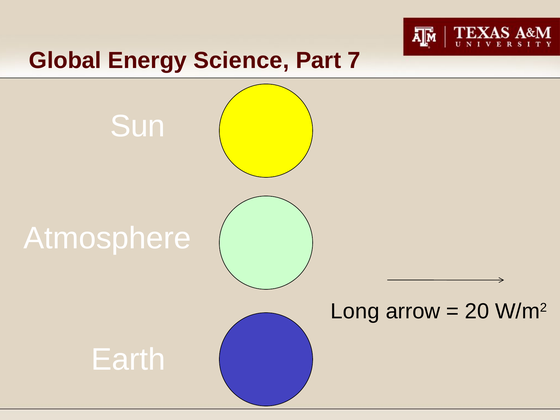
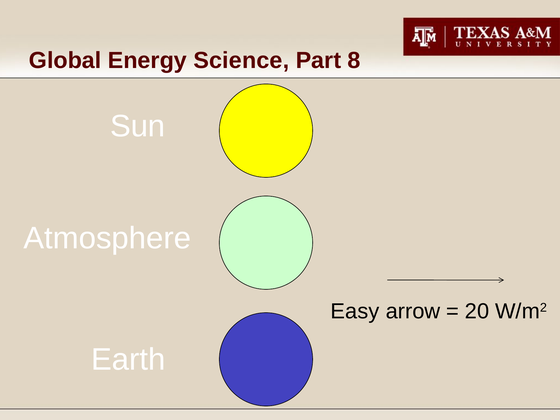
7: 7 -> 8
Long: Long -> Easy
